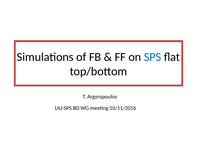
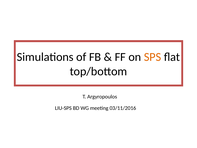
SPS colour: blue -> orange
